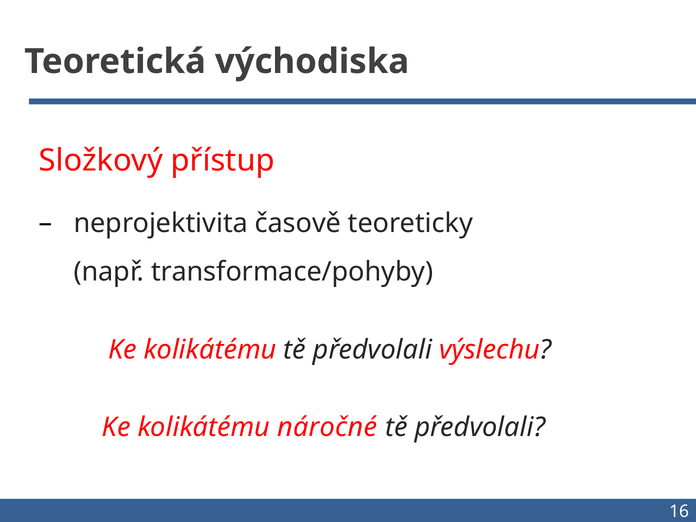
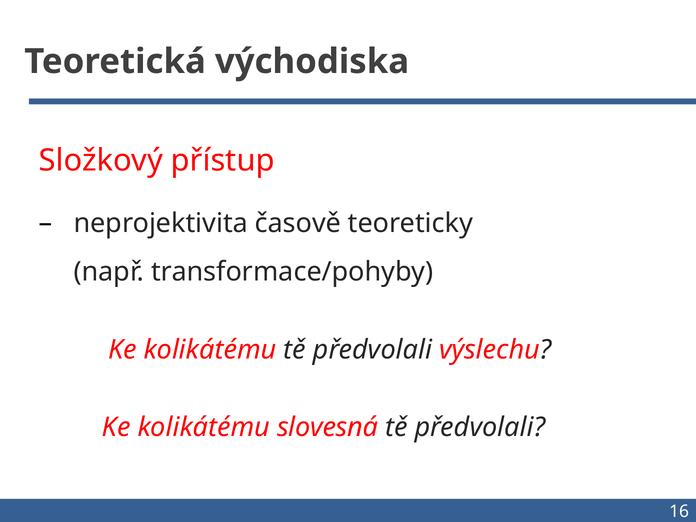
náročné: náročné -> slovesná
